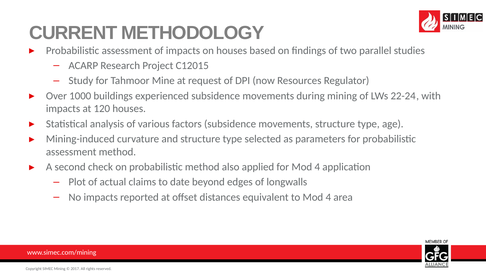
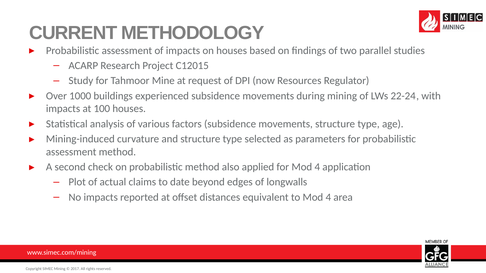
120: 120 -> 100
